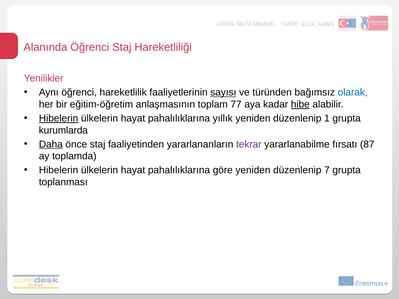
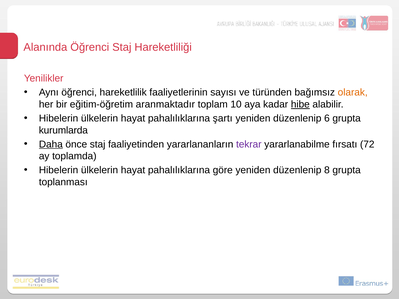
sayısı underline: present -> none
olarak colour: blue -> orange
anlaşmasının: anlaşmasının -> aranmaktadır
77: 77 -> 10
Hibelerin at (59, 118) underline: present -> none
yıllık: yıllık -> şartı
1: 1 -> 6
87: 87 -> 72
7: 7 -> 8
